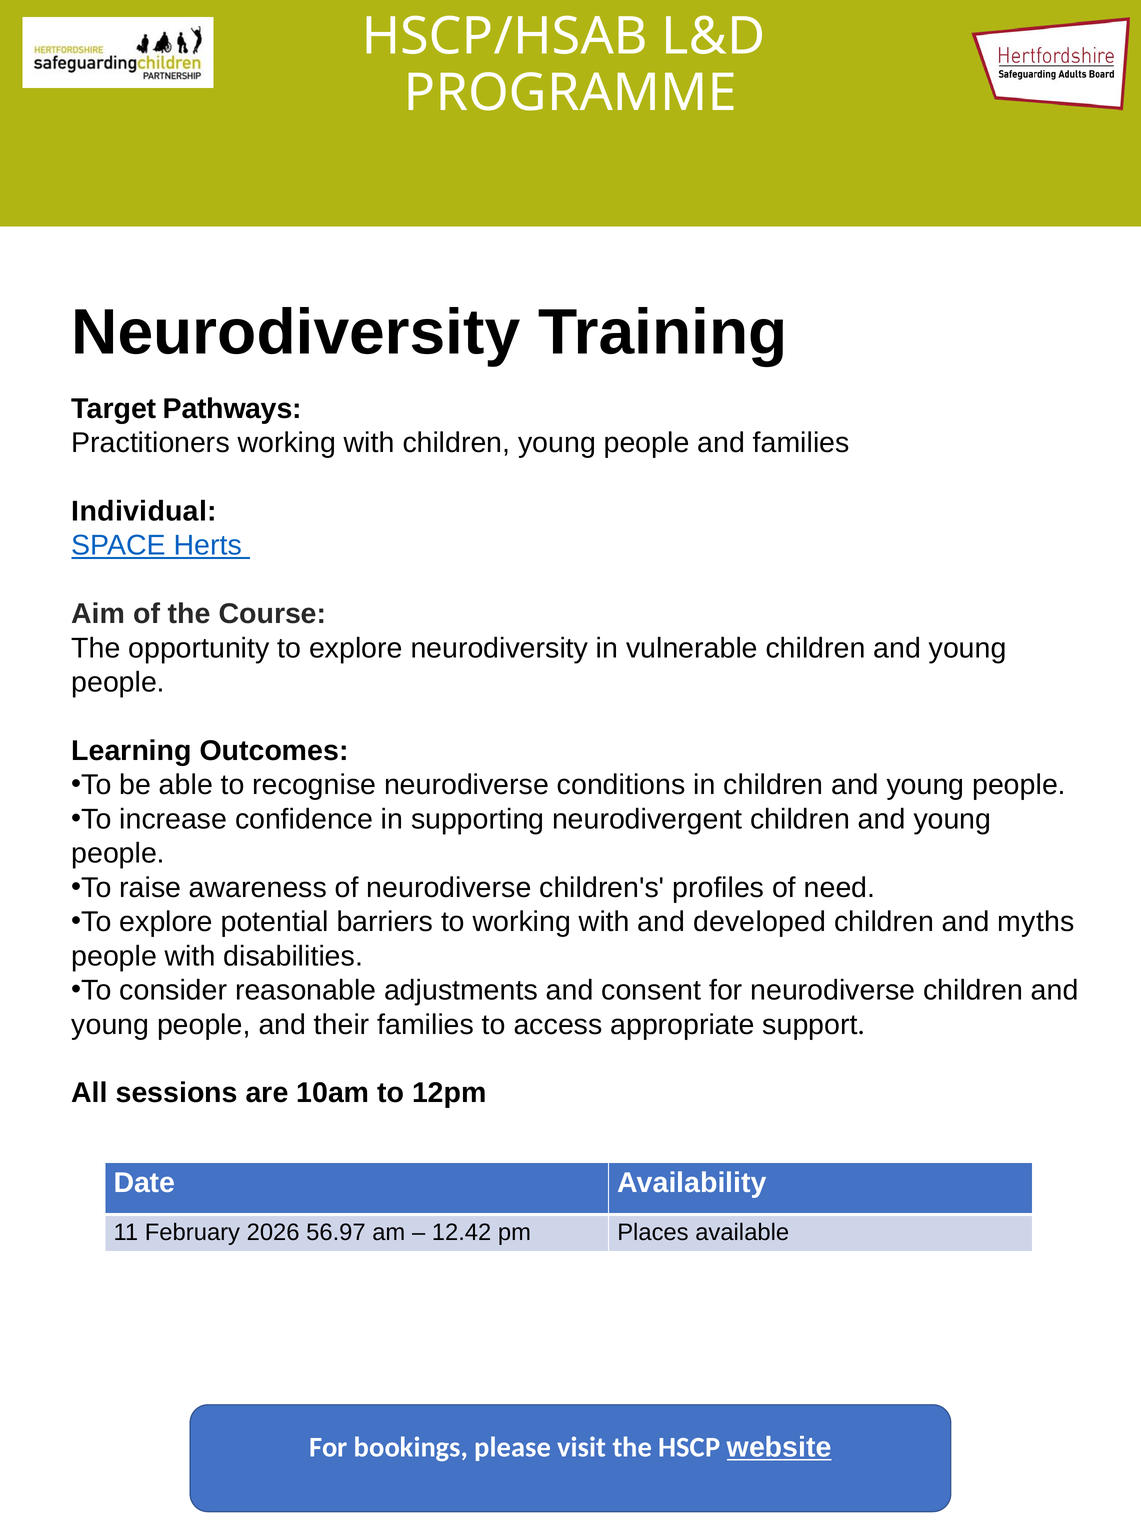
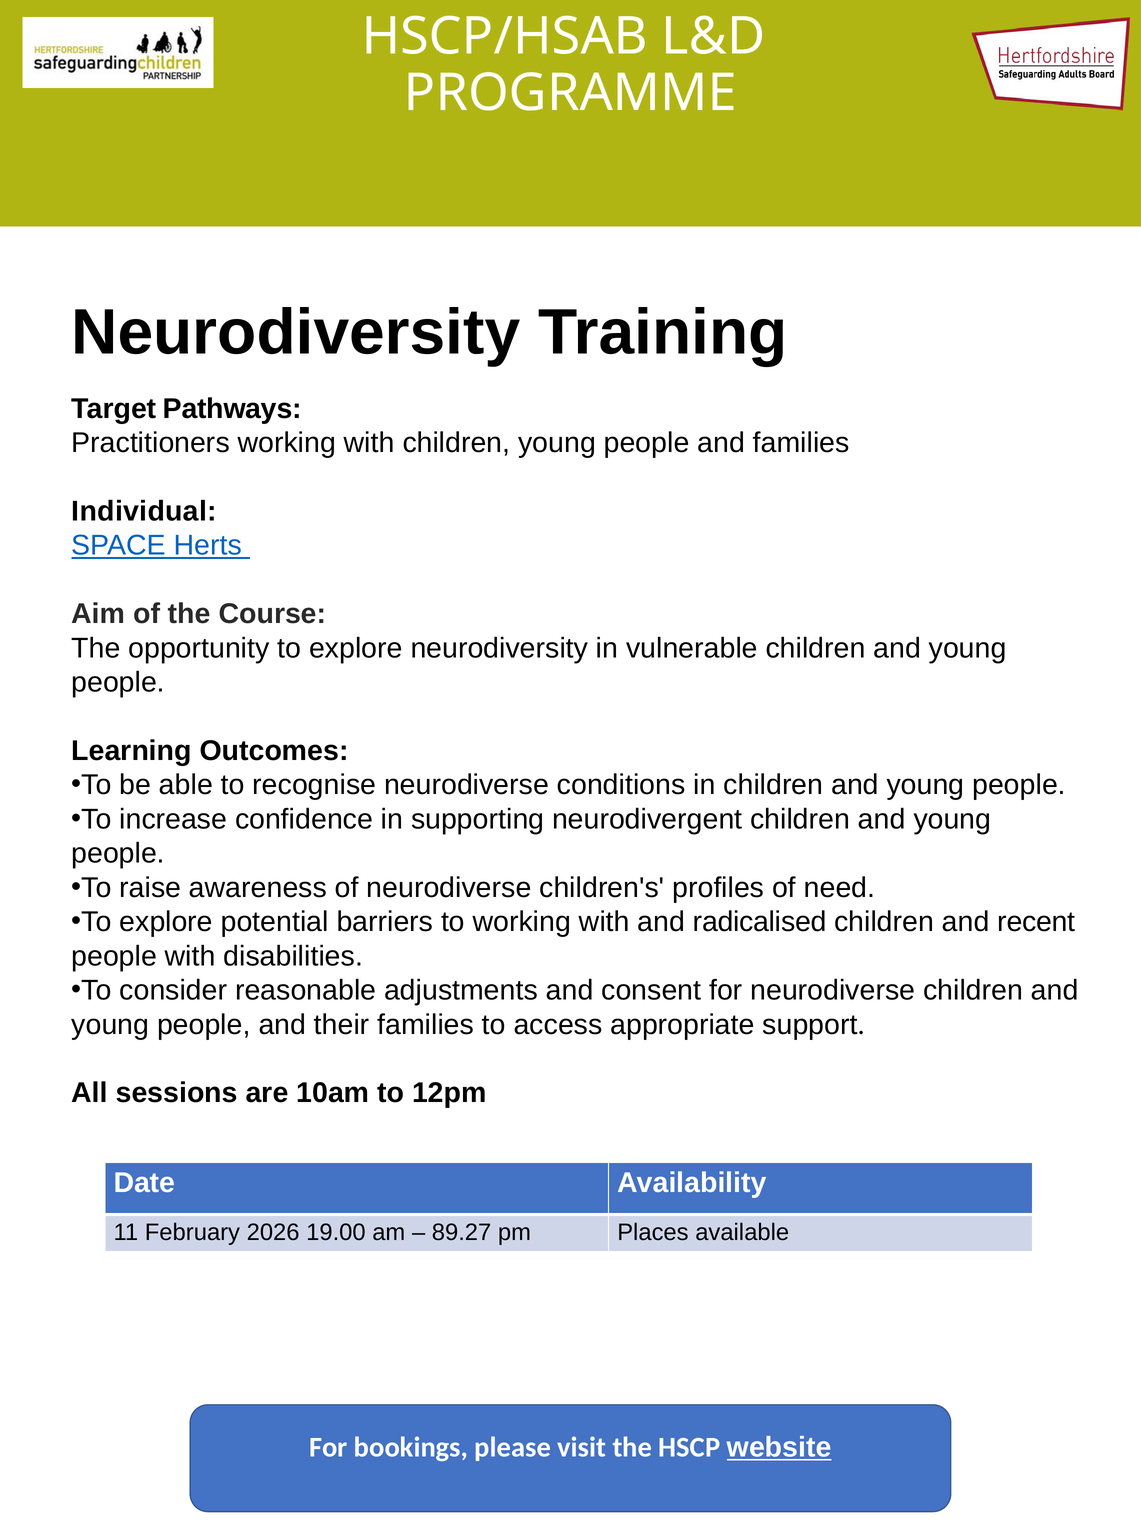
developed: developed -> radicalised
myths: myths -> recent
56.97: 56.97 -> 19.00
12.42: 12.42 -> 89.27
